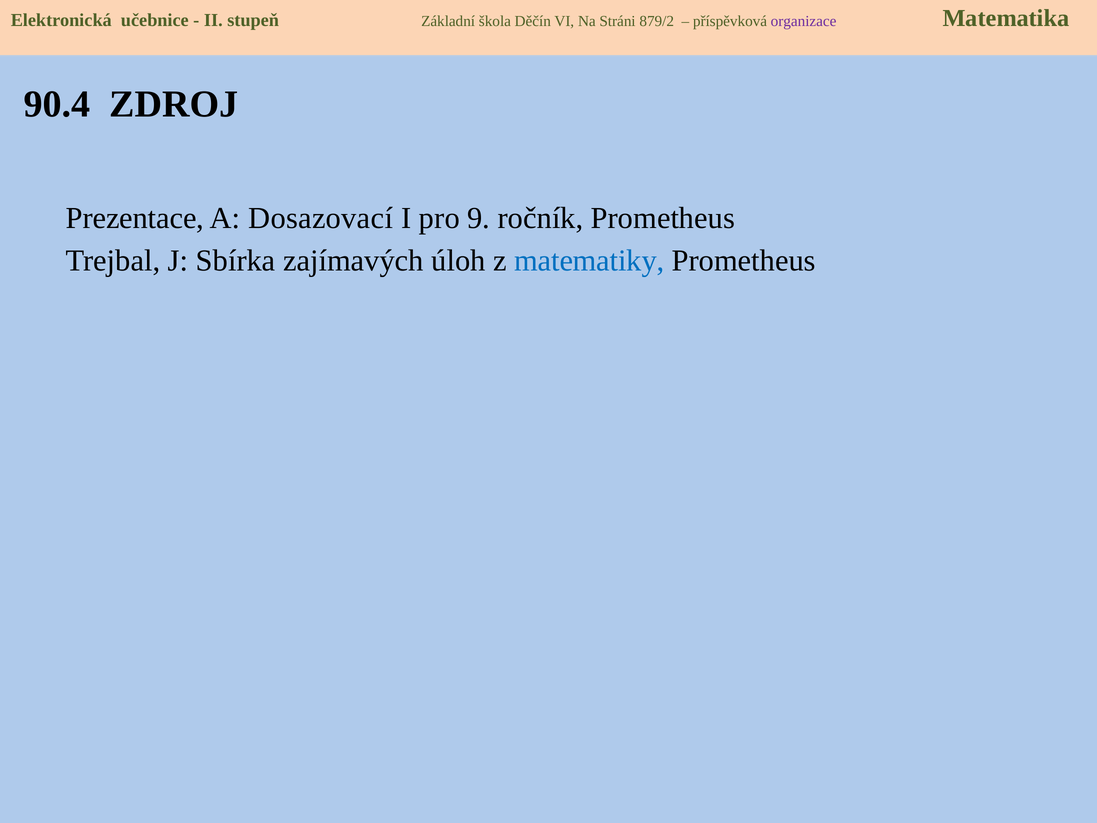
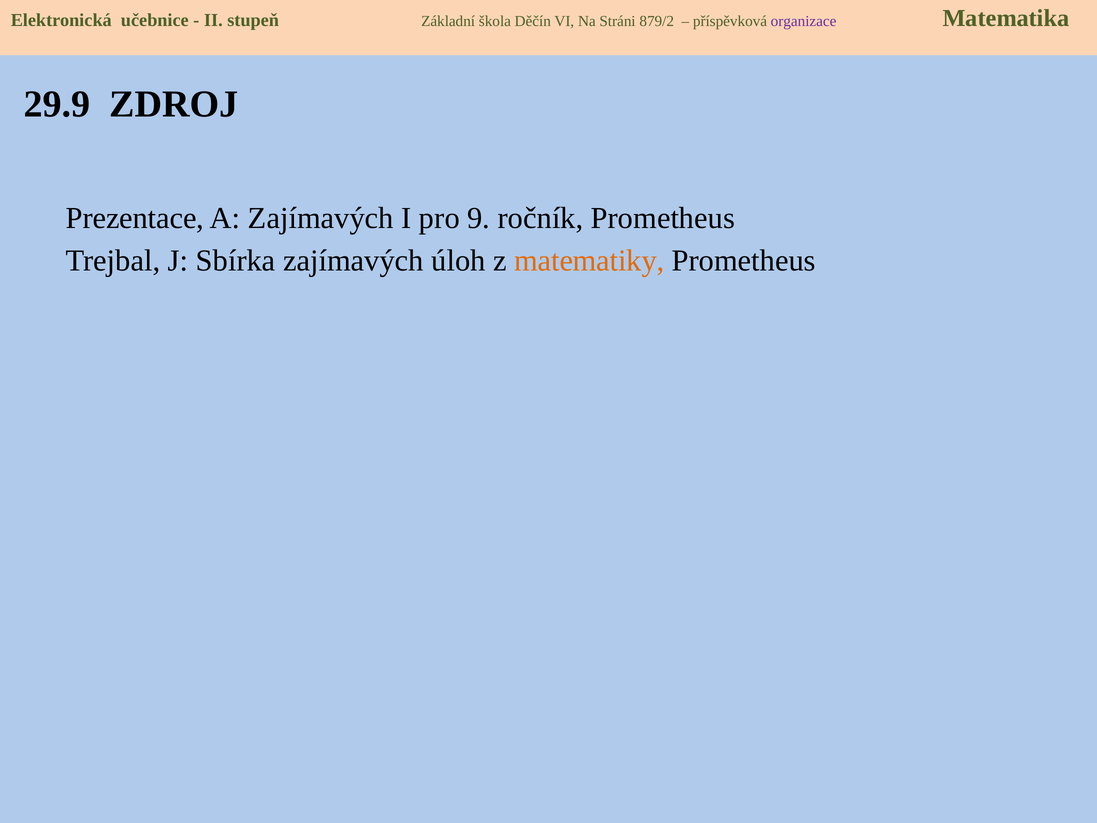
90.4: 90.4 -> 29.9
A Dosazovací: Dosazovací -> Zajímavých
matematiky colour: blue -> orange
